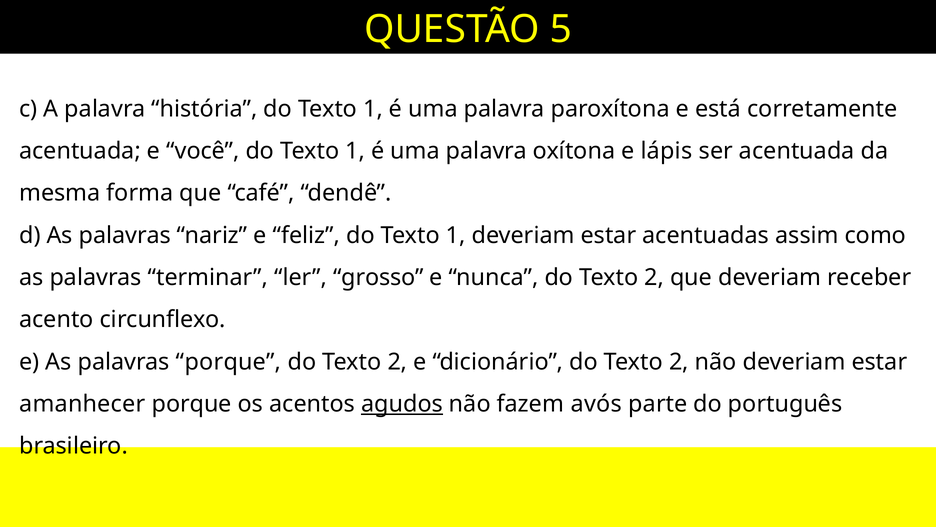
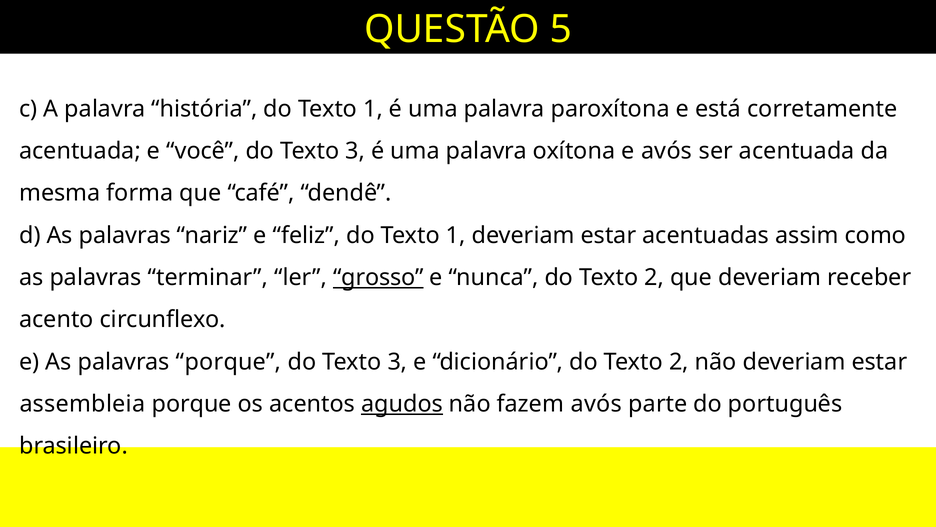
você do Texto 1: 1 -> 3
e lápis: lápis -> avós
grosso underline: none -> present
2 at (397, 362): 2 -> 3
amanhecer: amanhecer -> assembleia
